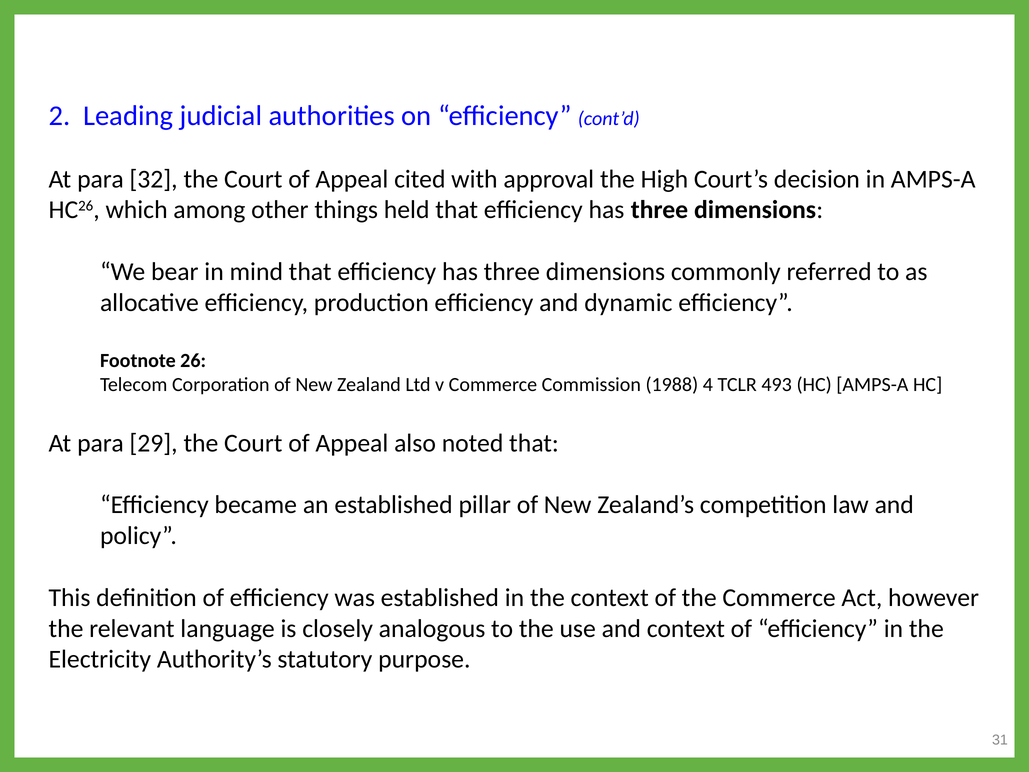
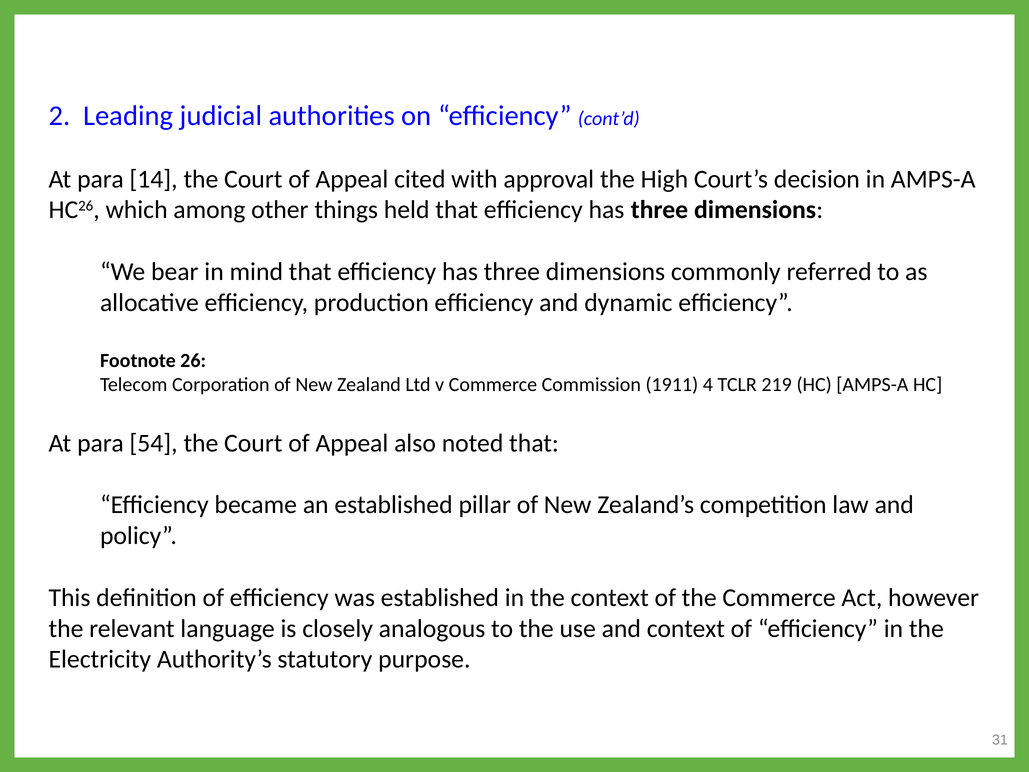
32: 32 -> 14
1988: 1988 -> 1911
493: 493 -> 219
29: 29 -> 54
